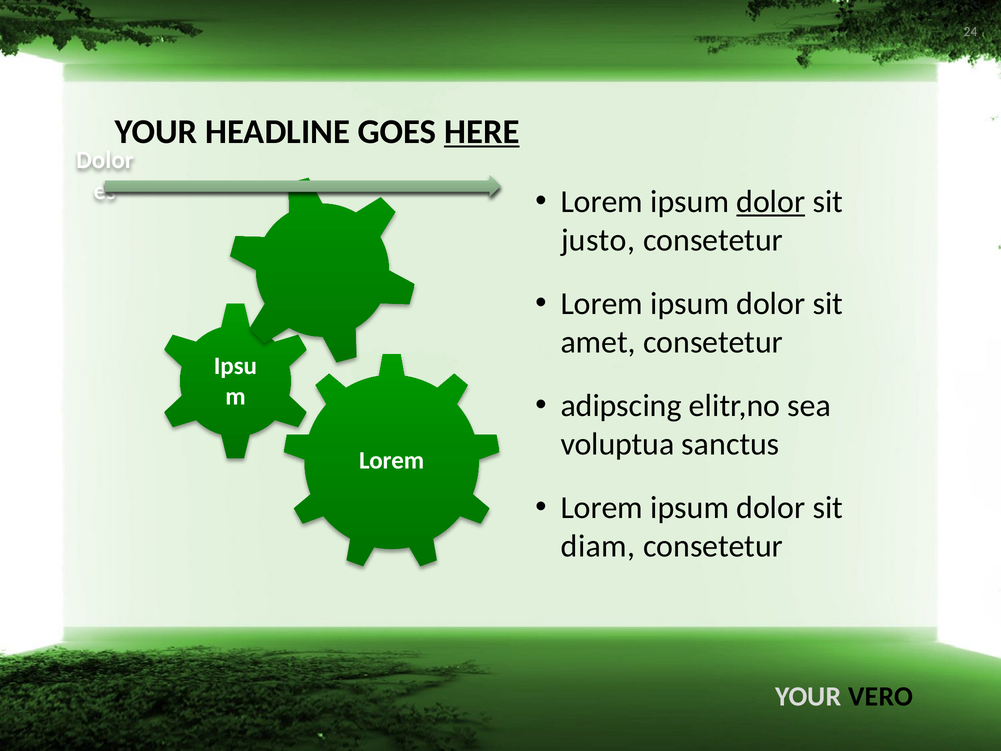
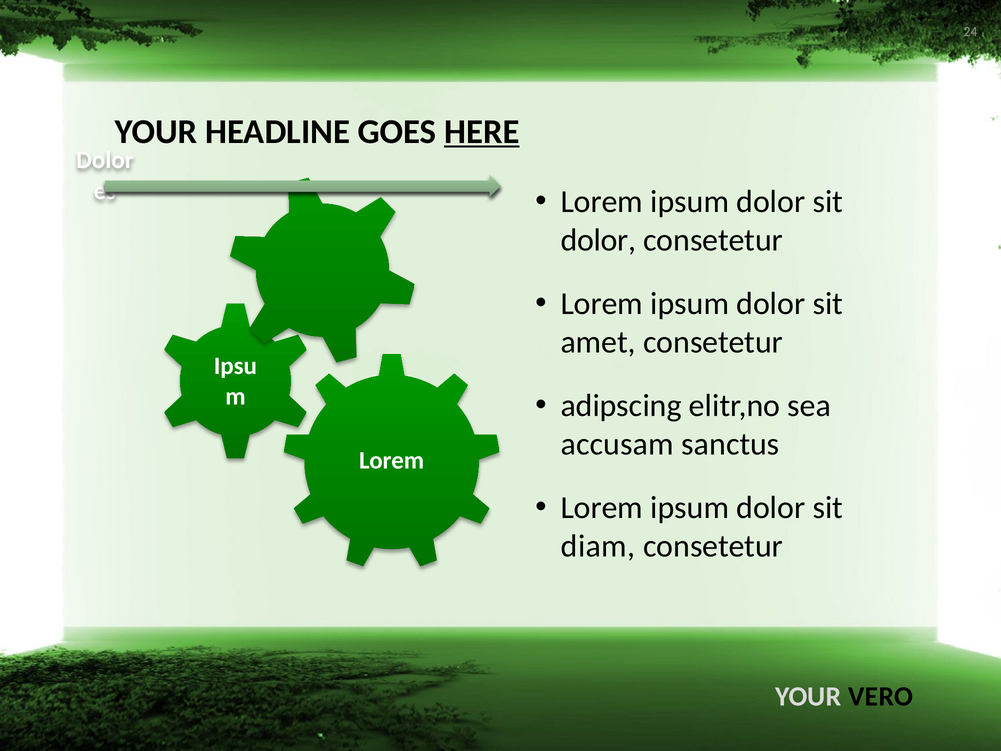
dolor at (771, 202) underline: present -> none
justo at (598, 240): justo -> dolor
voluptua: voluptua -> accusam
